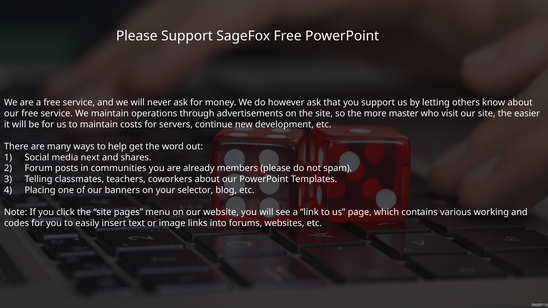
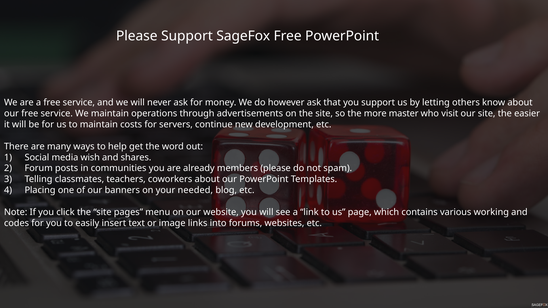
next: next -> wish
selector: selector -> needed
